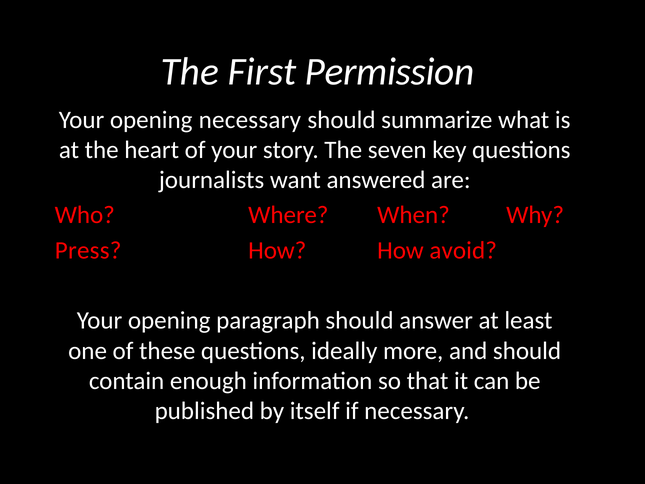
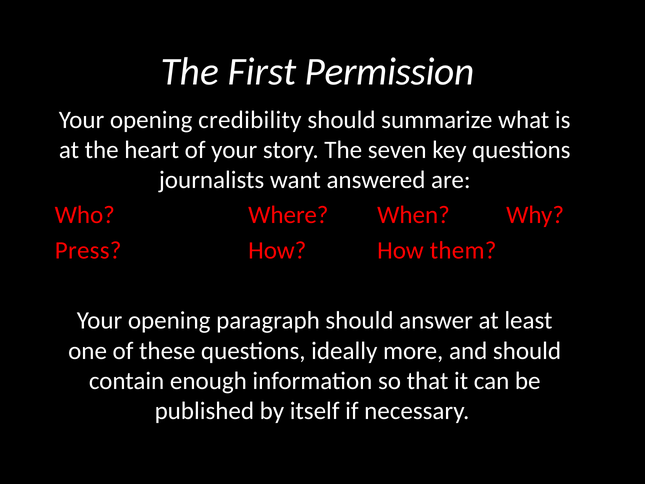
opening necessary: necessary -> credibility
avoid: avoid -> them
